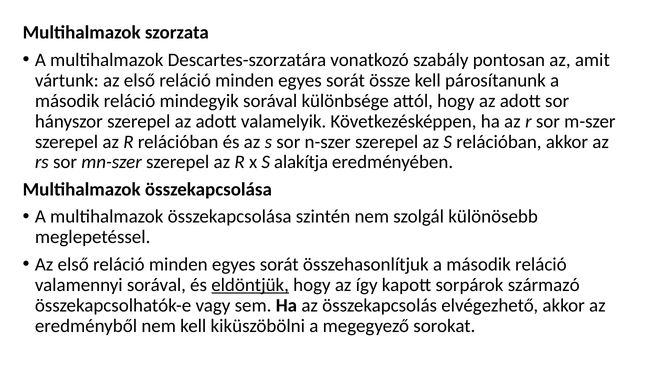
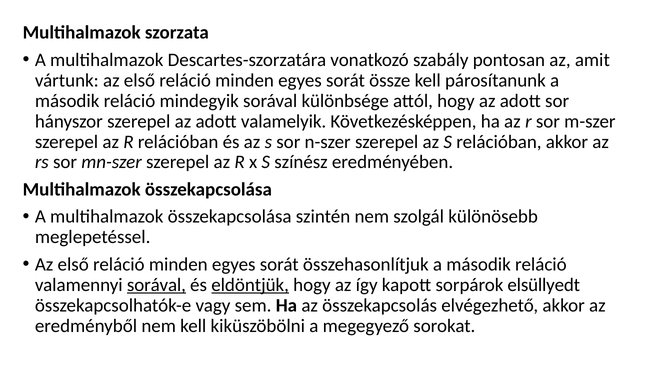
alakítja: alakítja -> színész
sorával at (156, 285) underline: none -> present
származó: származó -> elsüllyedt
